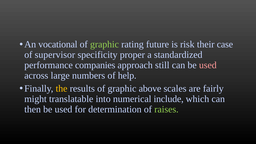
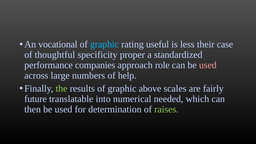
graphic at (104, 44) colour: light green -> light blue
future: future -> useful
risk: risk -> less
supervisor: supervisor -> thoughtful
still: still -> role
the colour: yellow -> light green
might: might -> future
include: include -> needed
